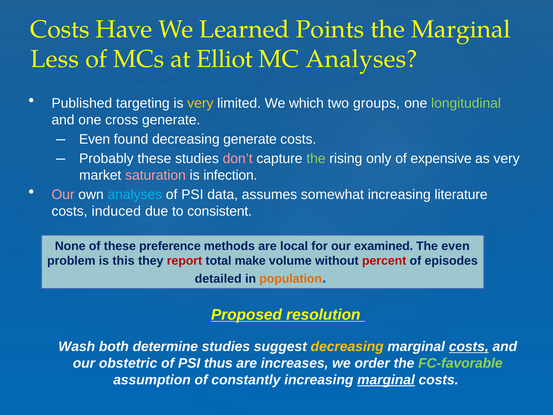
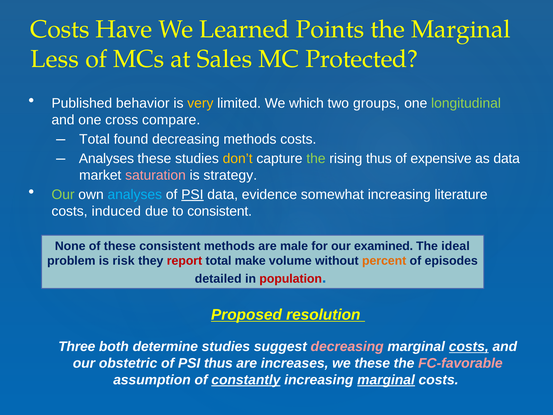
Elliot: Elliot -> Sales
MC Analyses: Analyses -> Protected
targeting: targeting -> behavior
cross generate: generate -> compare
Even at (95, 139): Even -> Total
decreasing generate: generate -> methods
Probably at (106, 159): Probably -> Analyses
don’t colour: pink -> yellow
rising only: only -> thus
as very: very -> data
infection: infection -> strategy
Our at (63, 194) colour: pink -> light green
PSI at (192, 194) underline: none -> present
assumes: assumes -> evidence
these preference: preference -> consistent
local: local -> male
The even: even -> ideal
this: this -> risk
percent colour: red -> orange
population colour: orange -> red
Wash: Wash -> Three
decreasing at (347, 347) colour: yellow -> pink
we order: order -> these
FC-favorable colour: light green -> pink
constantly underline: none -> present
